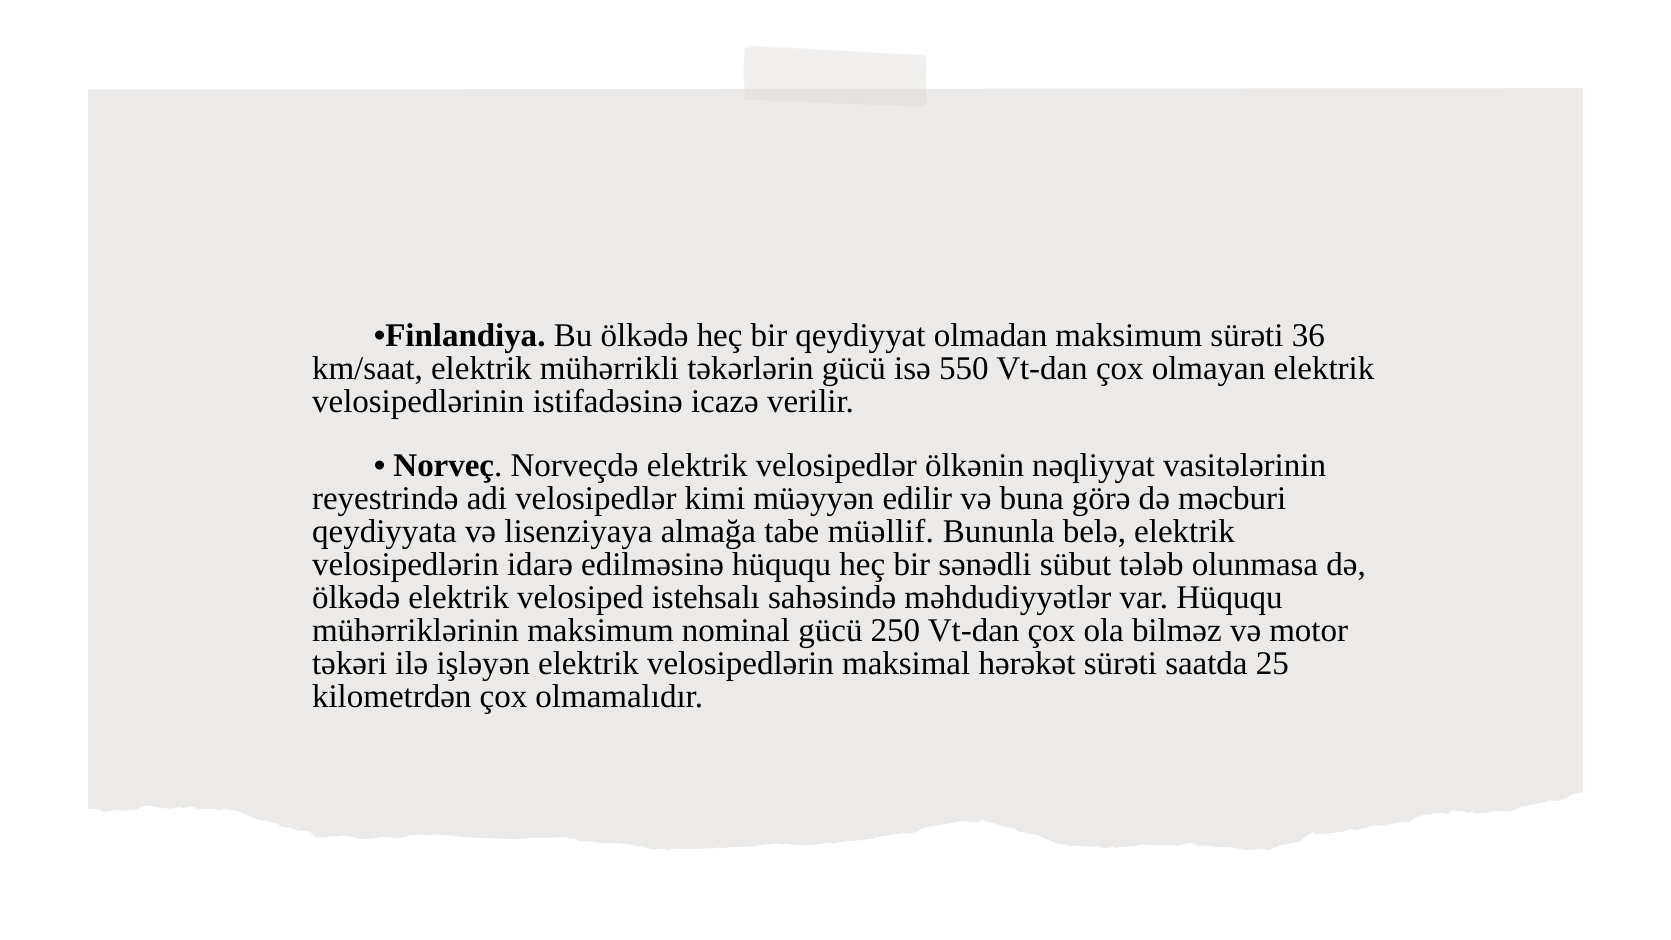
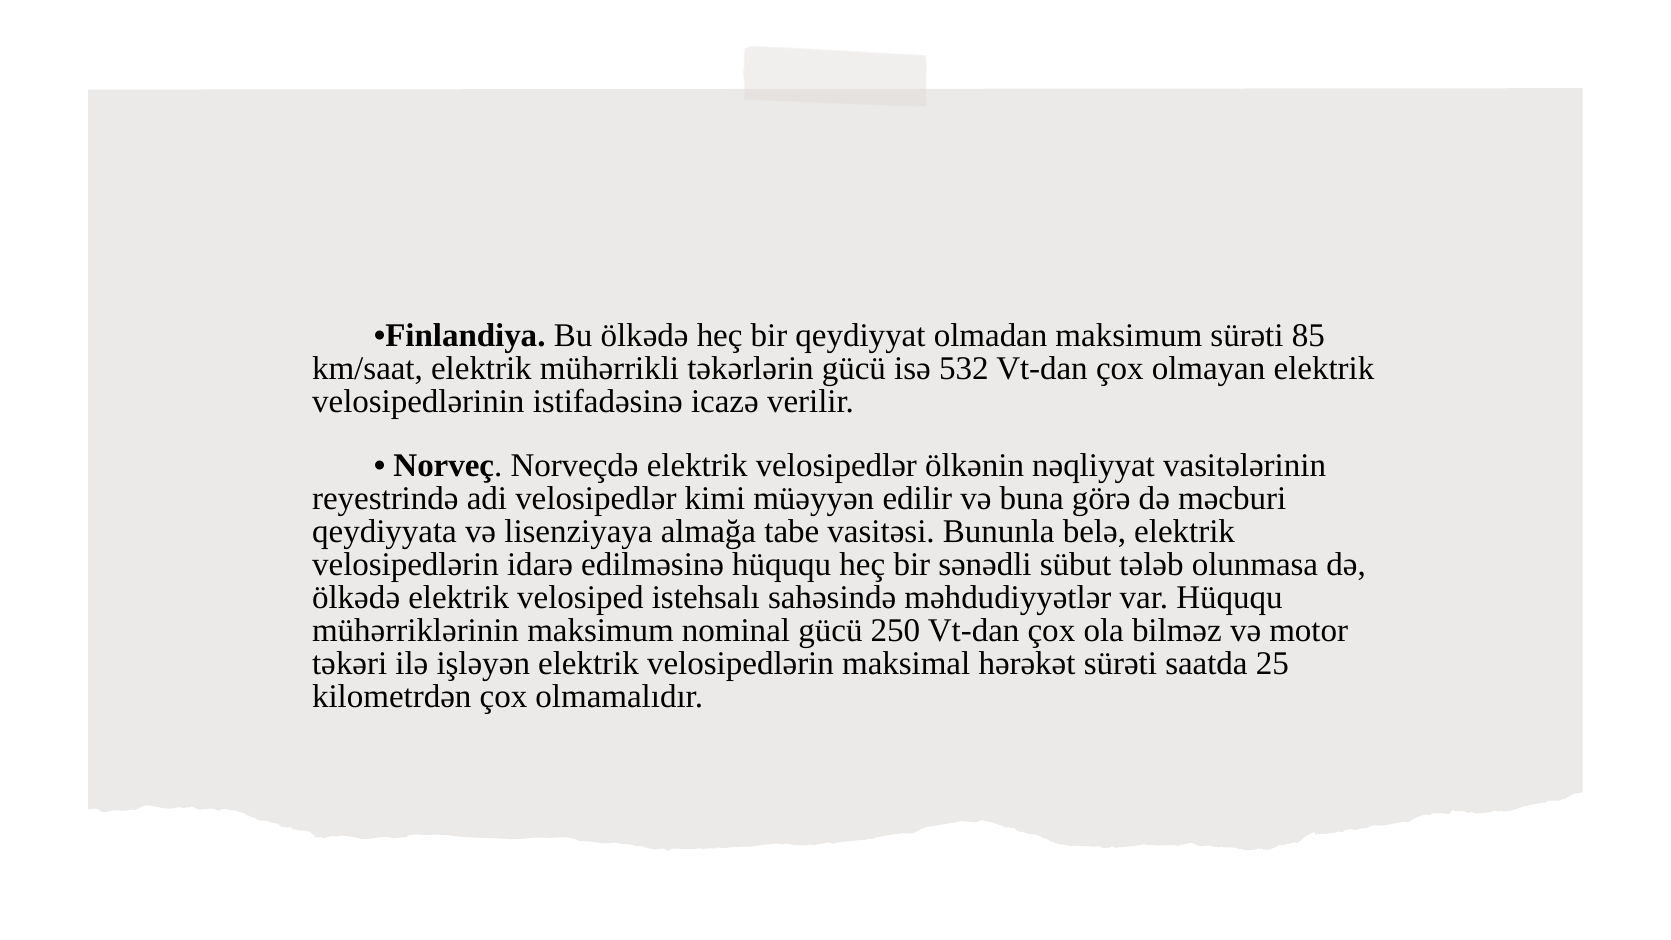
36: 36 -> 85
550: 550 -> 532
müəllif: müəllif -> vasitəsi
